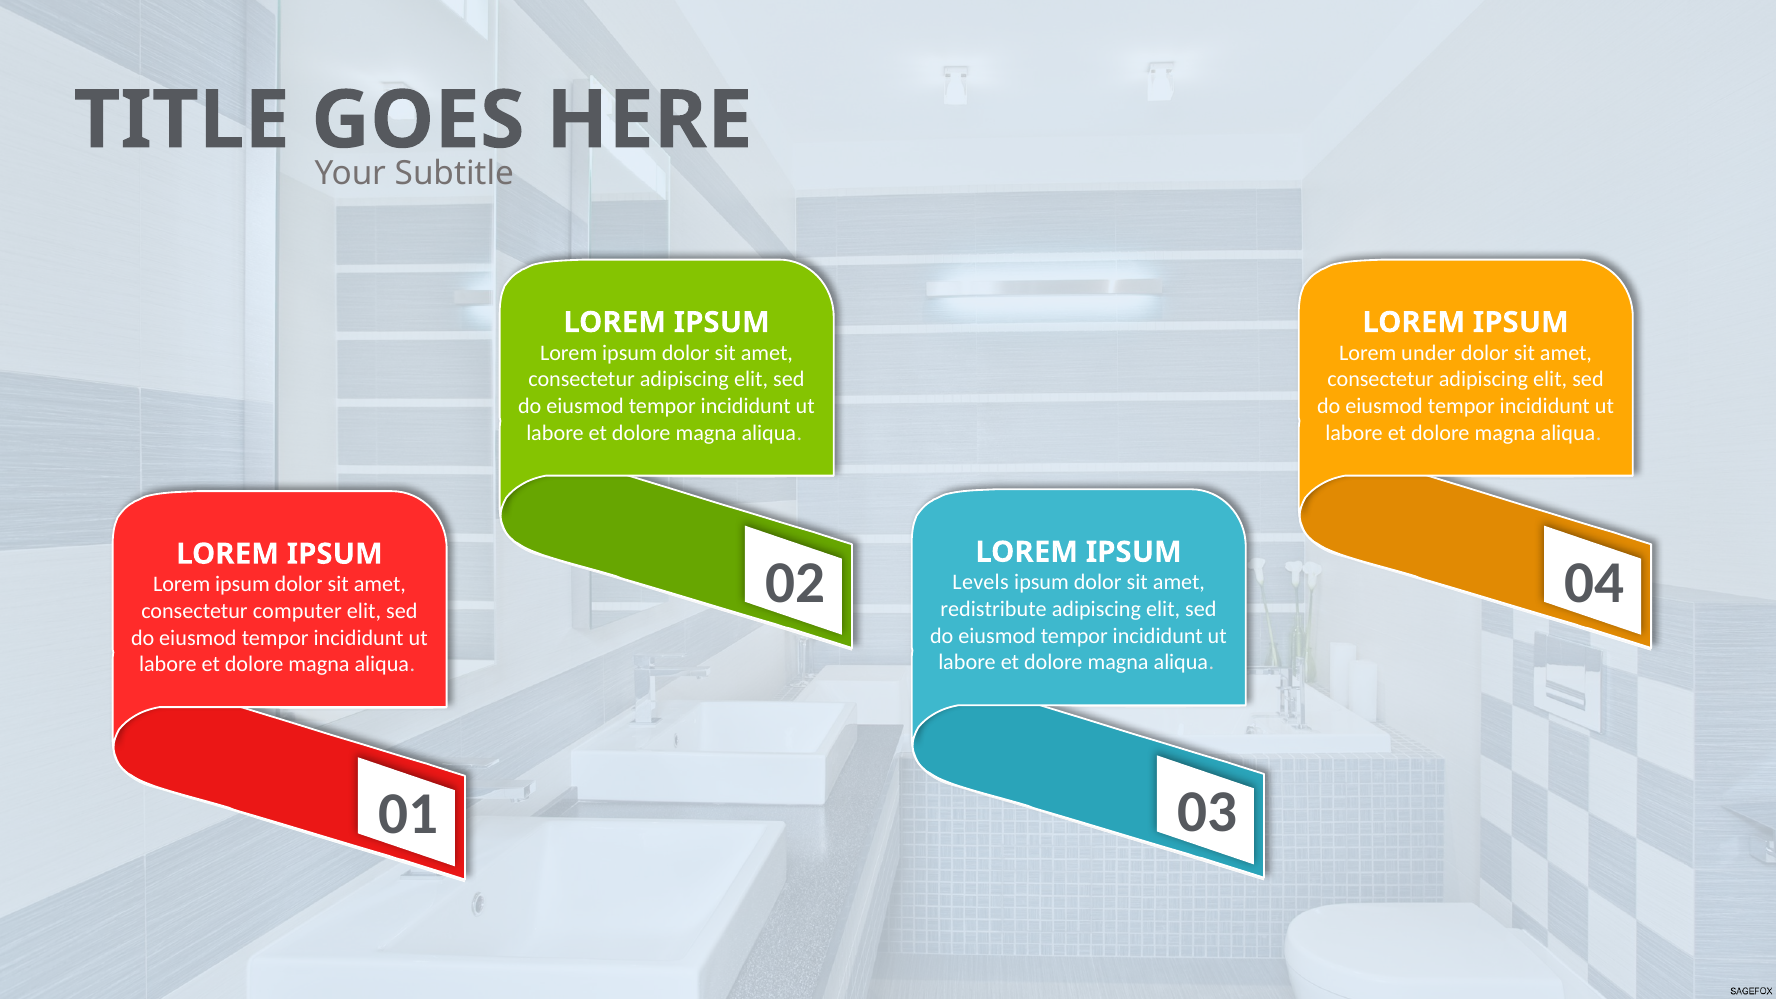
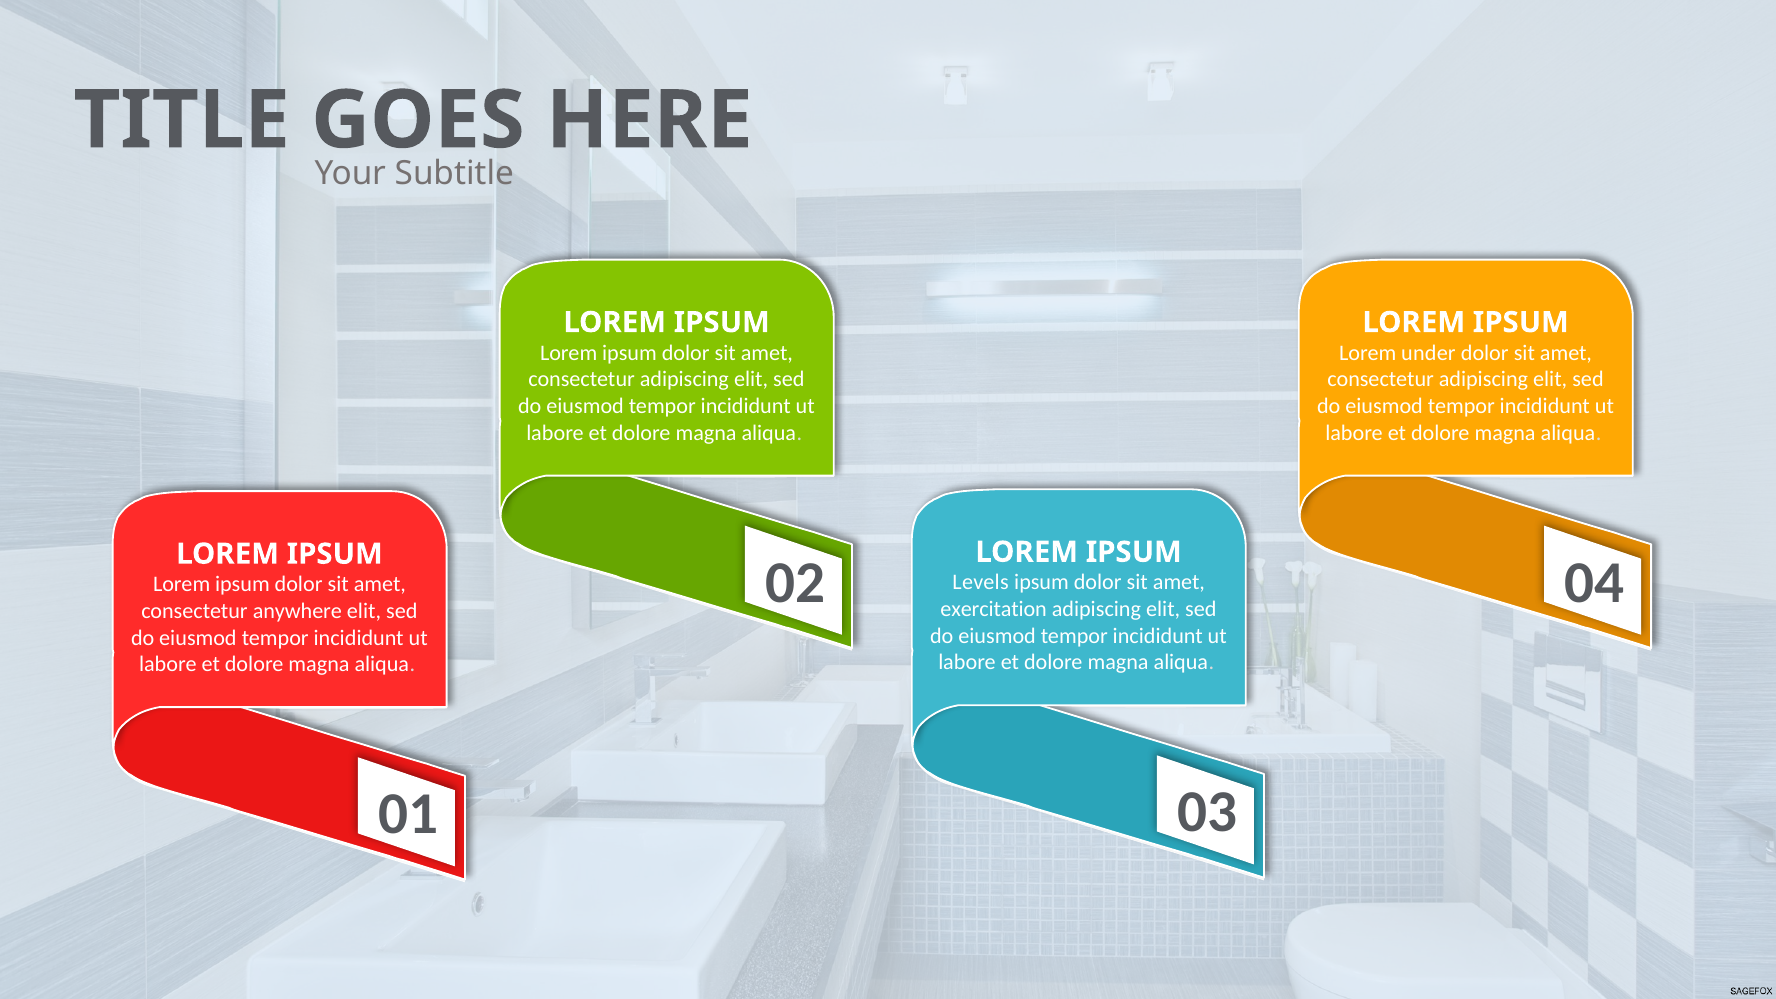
redistribute: redistribute -> exercitation
computer: computer -> anywhere
